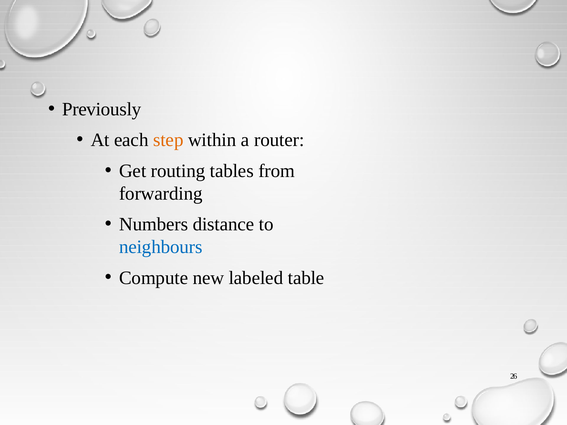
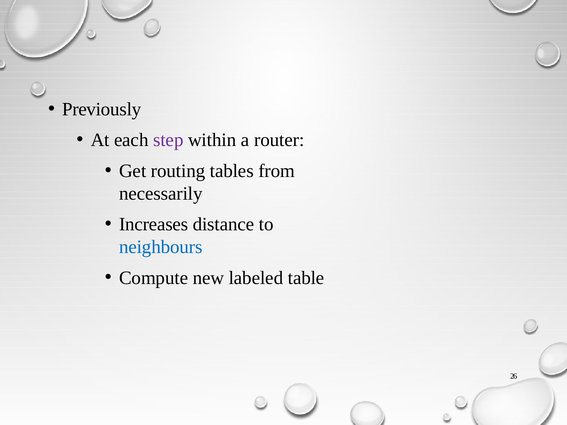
step colour: orange -> purple
forwarding: forwarding -> necessarily
Numbers: Numbers -> Increases
